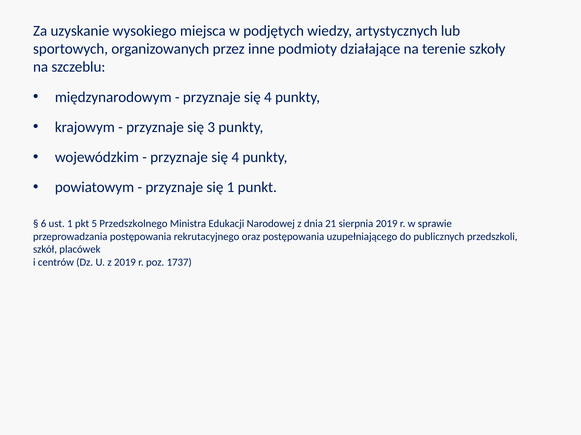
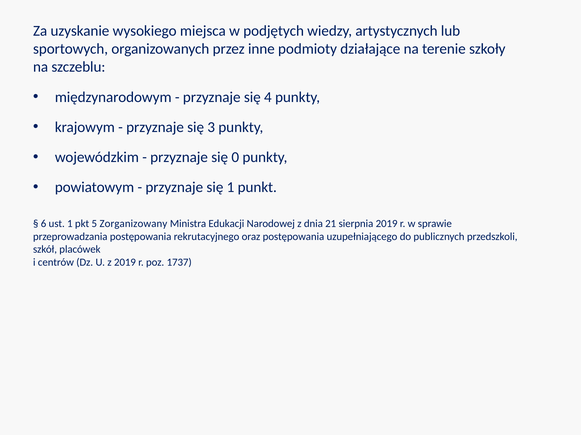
4 at (235, 158): 4 -> 0
Przedszkolnego: Przedszkolnego -> Zorganizowany
